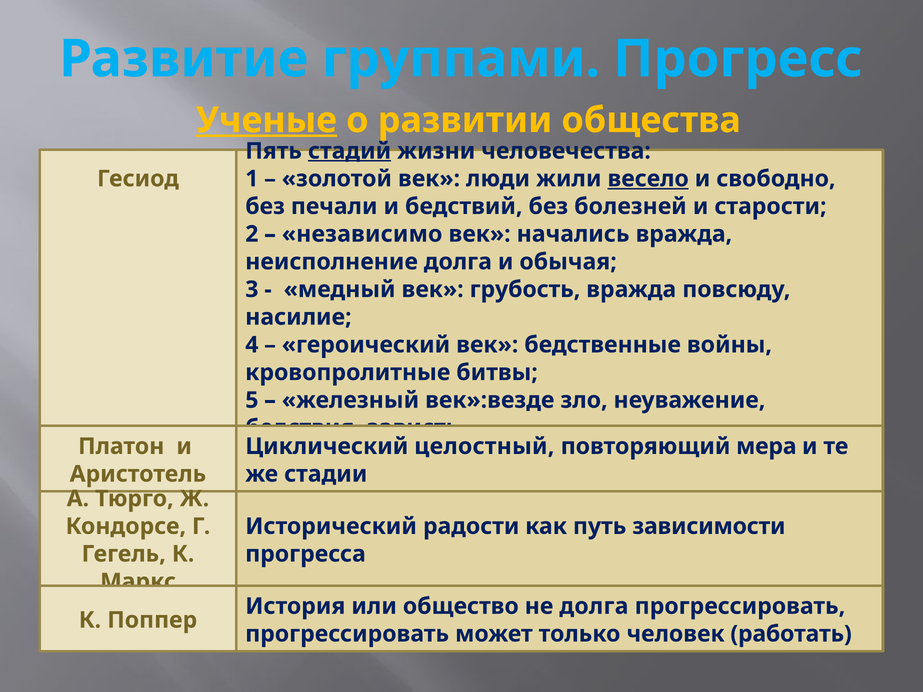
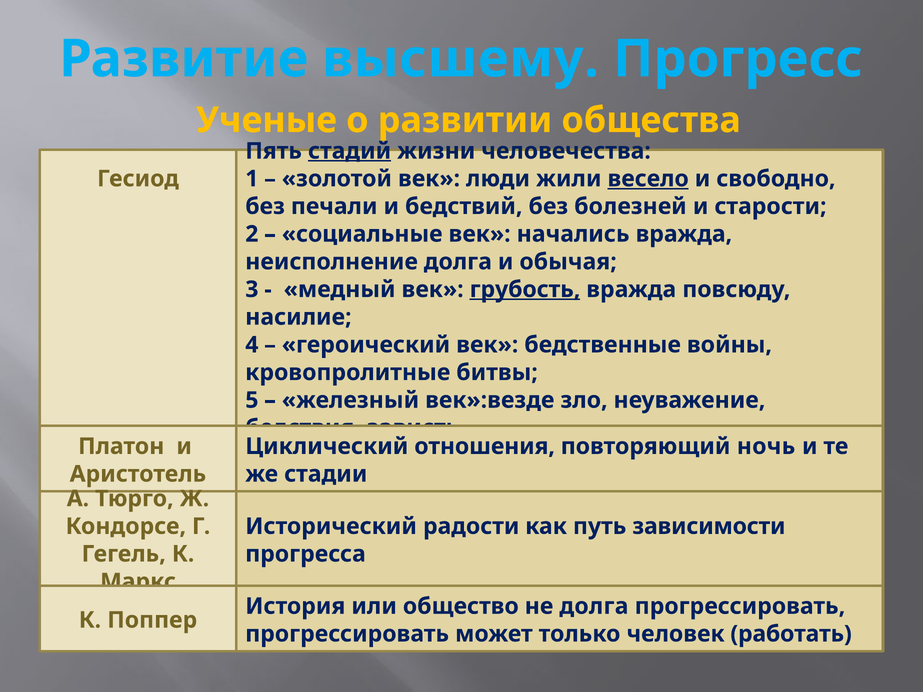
группами: группами -> высшему
Ученые underline: present -> none
независимо: независимо -> социальные
грубость underline: none -> present
целостный: целостный -> отношения
мера: мера -> ночь
